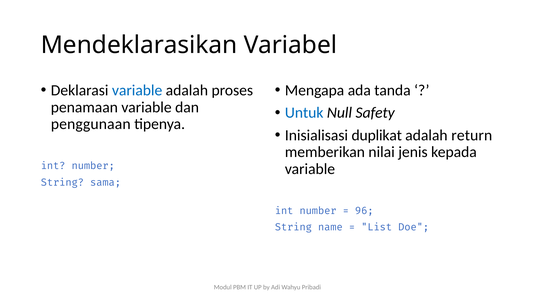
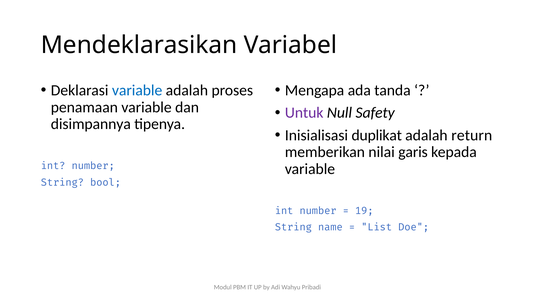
Untuk colour: blue -> purple
penggunaan: penggunaan -> disimpannya
jenis: jenis -> garis
sama: sama -> bool
96: 96 -> 19
